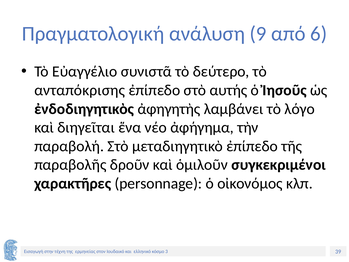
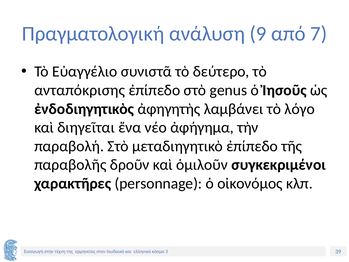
6: 6 -> 7
αυτής: αυτής -> genus
